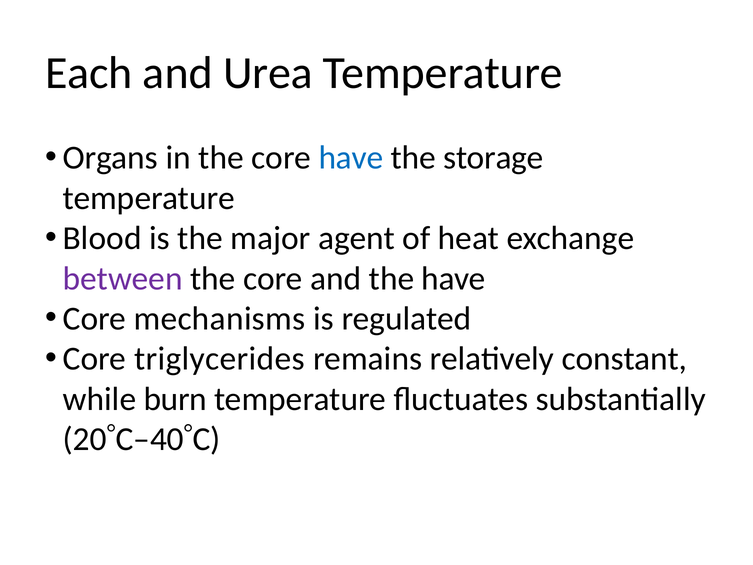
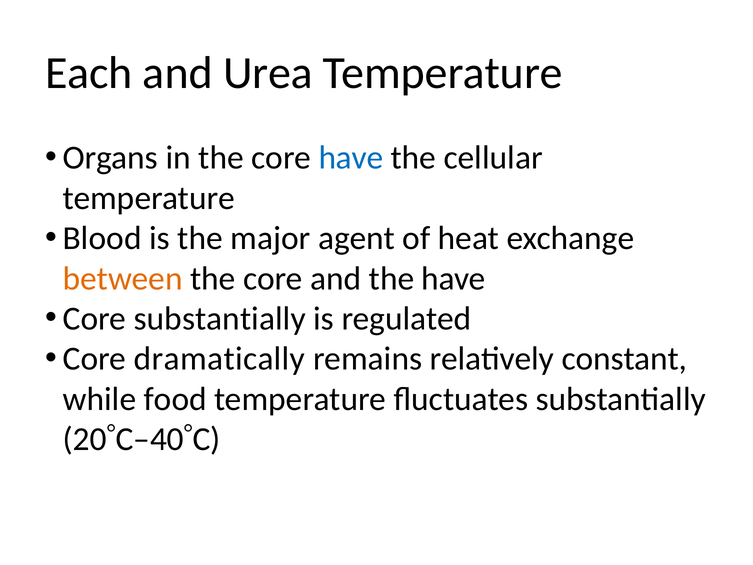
storage: storage -> cellular
between colour: purple -> orange
Core mechanisms: mechanisms -> substantially
triglycerides: triglycerides -> dramatically
burn: burn -> food
